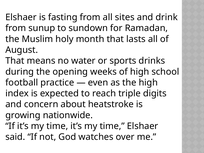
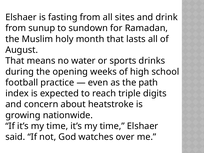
the high: high -> path
